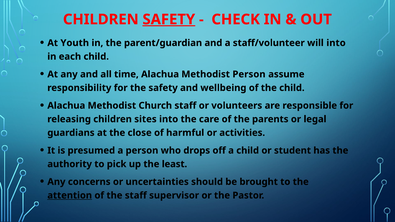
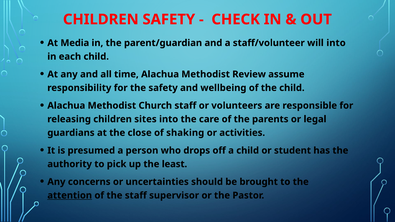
SAFETY at (169, 19) underline: present -> none
Youth: Youth -> Media
Methodist Person: Person -> Review
harmful: harmful -> shaking
